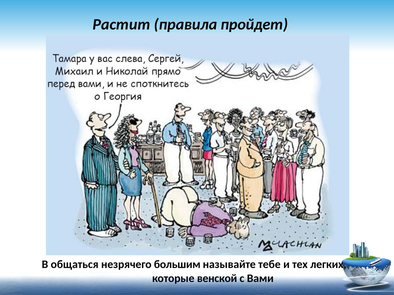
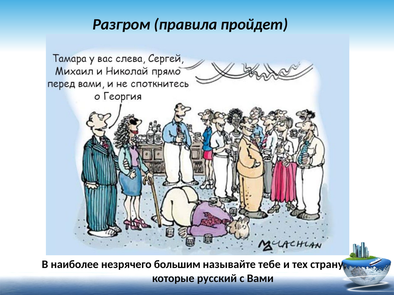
Растит: Растит -> Разгром
общаться: общаться -> наиболее
легких: легких -> страну
венской: венской -> русский
